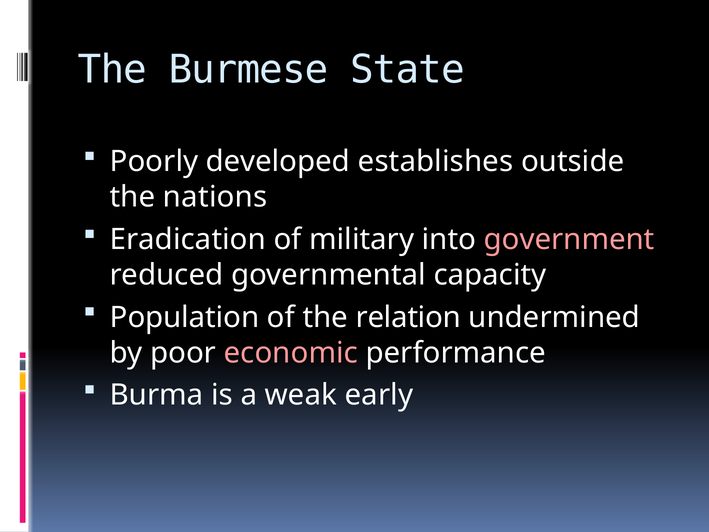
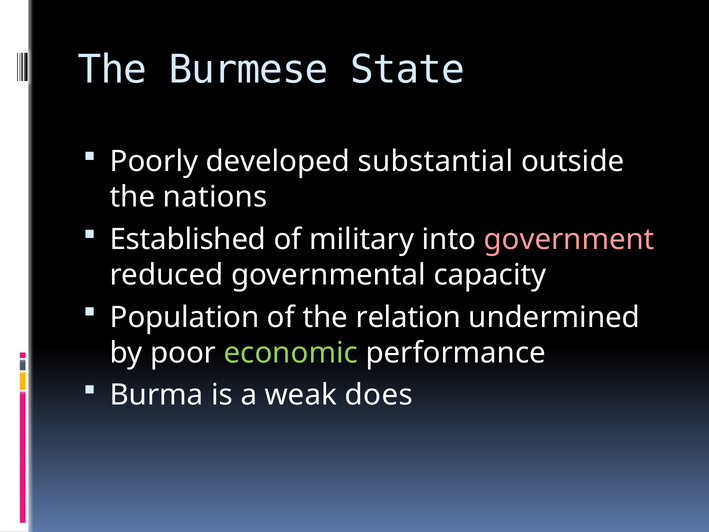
establishes: establishes -> substantial
Eradication: Eradication -> Established
economic colour: pink -> light green
early: early -> does
